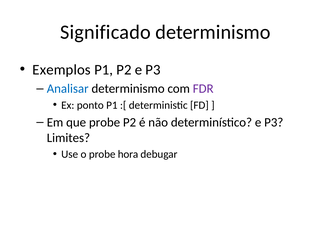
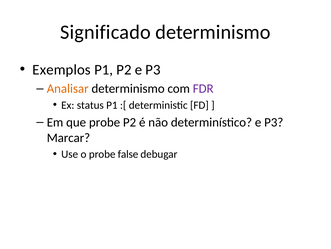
Analisar colour: blue -> orange
ponto: ponto -> status
Limites: Limites -> Marcar
hora: hora -> false
